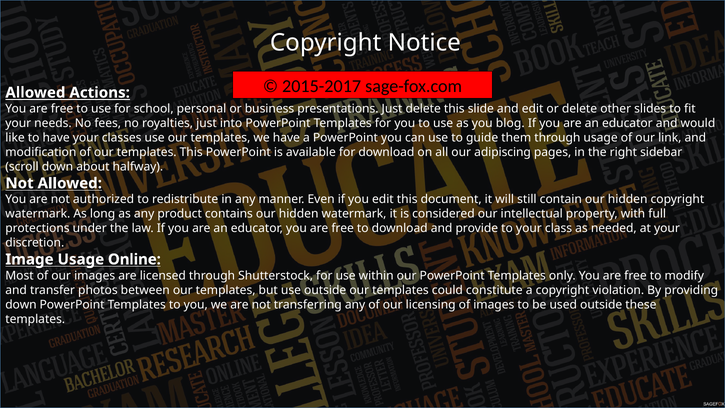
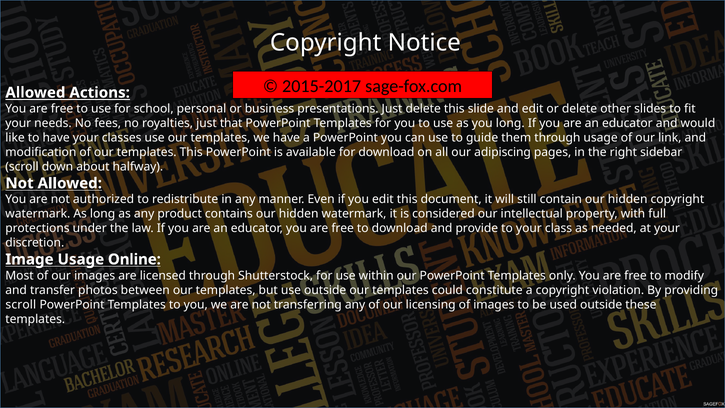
into: into -> that
you blog: blog -> long
down at (21, 304): down -> scroll
